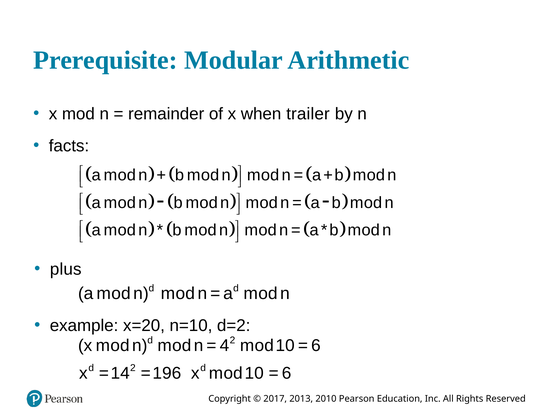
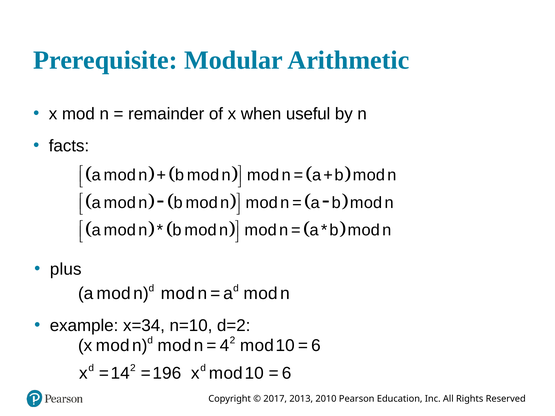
trailer: trailer -> useful
x=20: x=20 -> x=34
